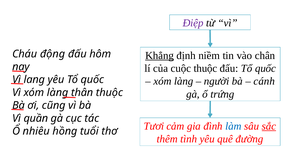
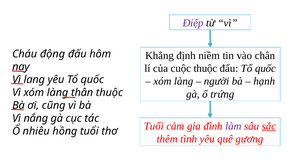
Khẳng underline: present -> none
cánh: cánh -> hạnh
quần: quần -> nắng
Tươi at (154, 126): Tươi -> Tuổi
làm colour: blue -> purple
đường: đường -> gương
